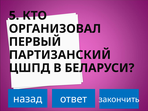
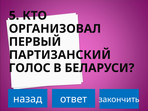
ЦШПД: ЦШПД -> ГОЛОС
